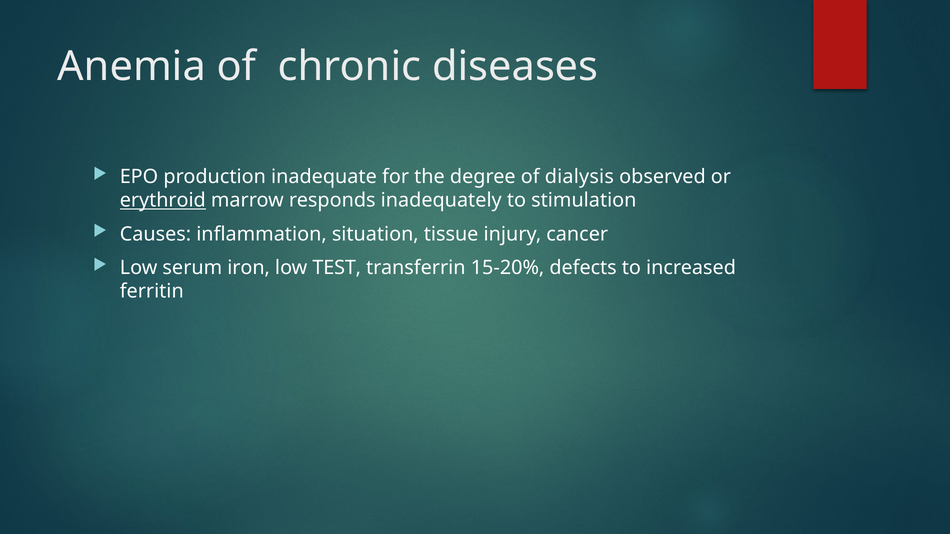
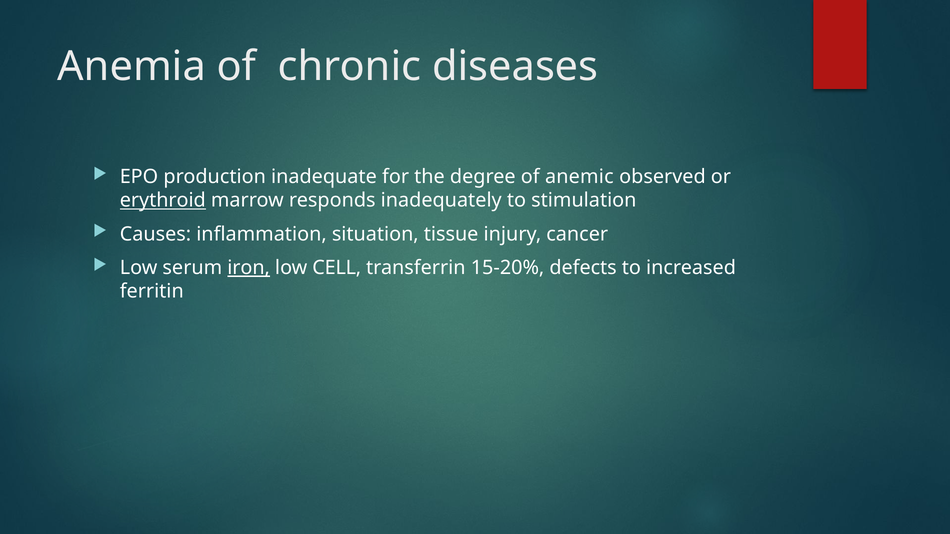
dialysis: dialysis -> anemic
iron underline: none -> present
TEST: TEST -> CELL
